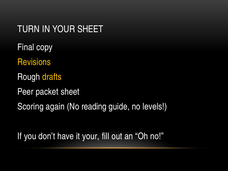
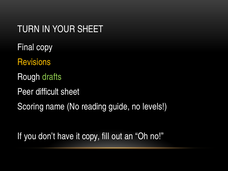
drafts colour: yellow -> light green
packet: packet -> difficult
again: again -> name
it your: your -> copy
